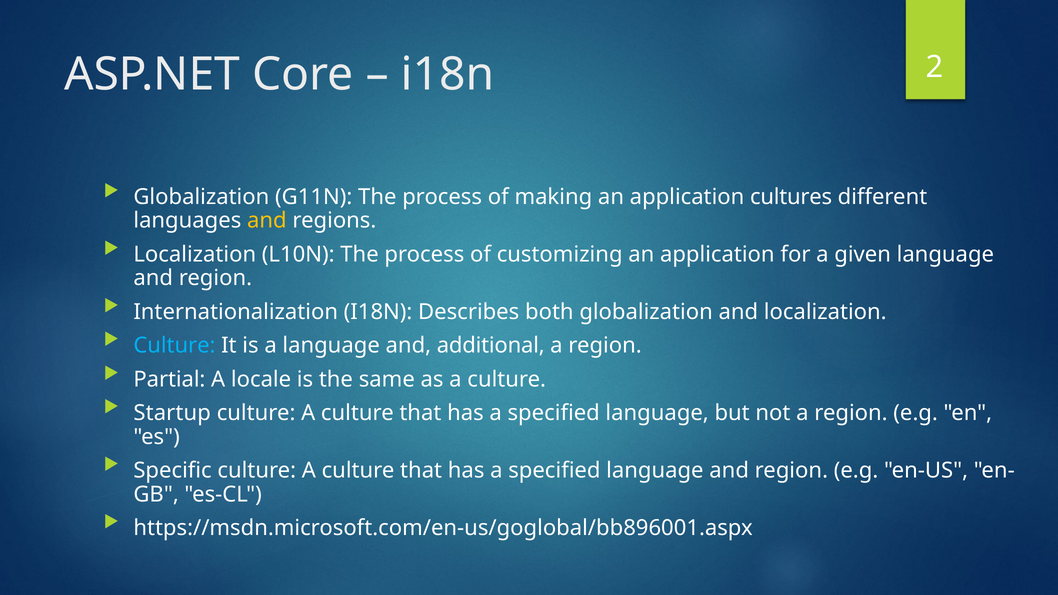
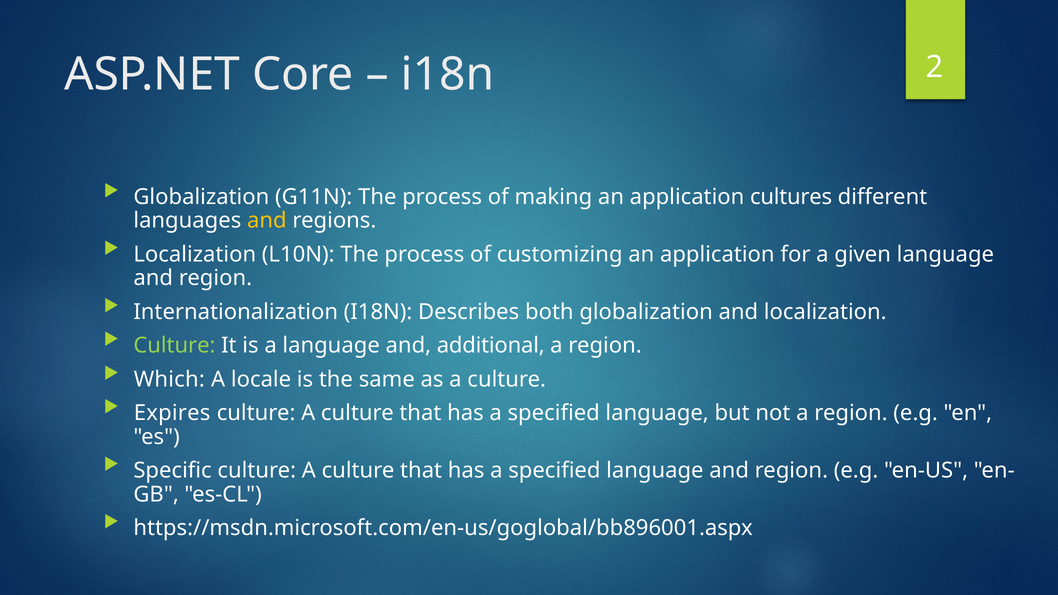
Culture at (174, 346) colour: light blue -> light green
Partial: Partial -> Which
Startup: Startup -> Expires
